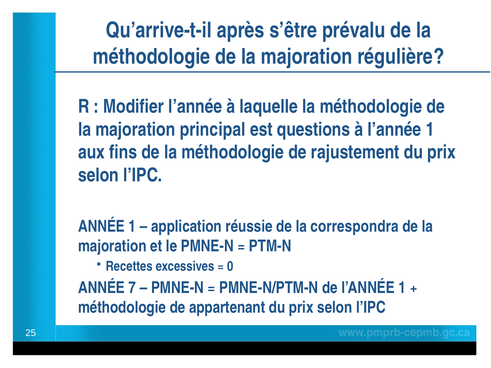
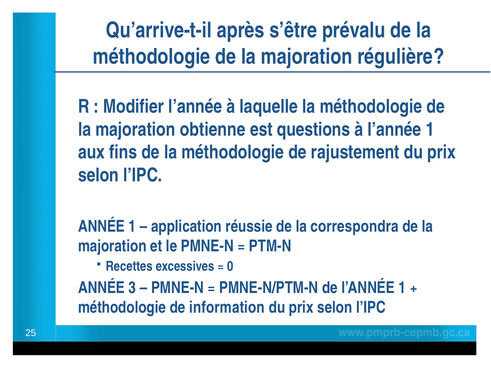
principal: principal -> obtienne
7: 7 -> 3
appartenant: appartenant -> information
